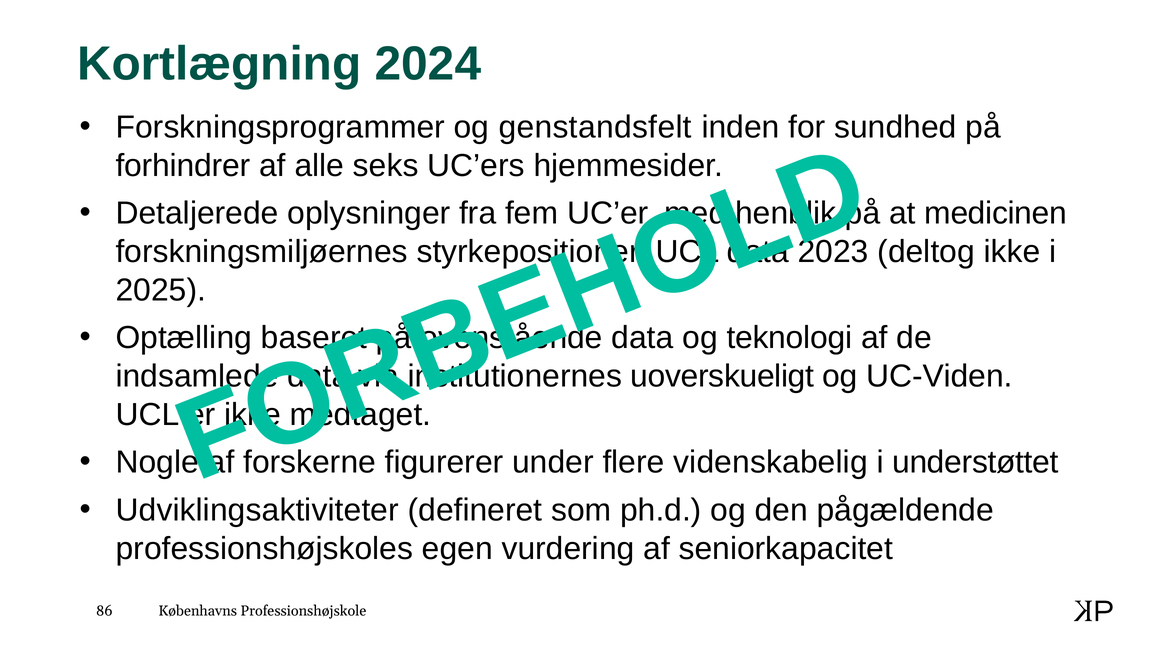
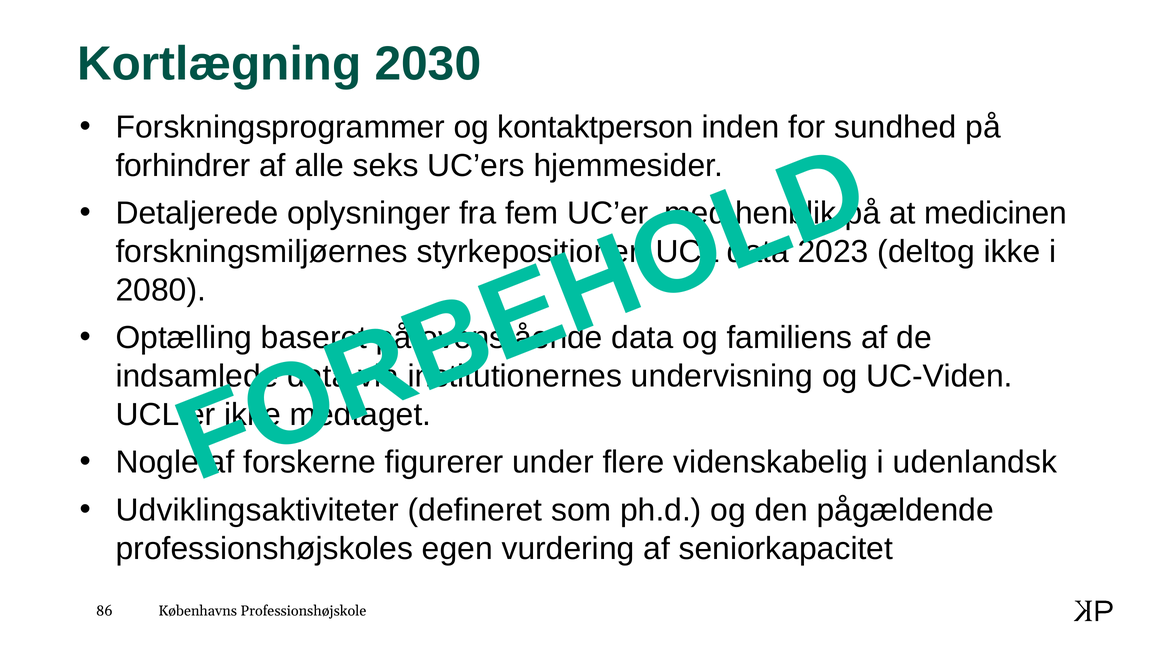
2024: 2024 -> 2030
genstandsfelt: genstandsfelt -> kontaktperson
2025: 2025 -> 2080
teknologi: teknologi -> familiens
uoverskueligt: uoverskueligt -> undervisning
understøttet: understøttet -> udenlandsk
